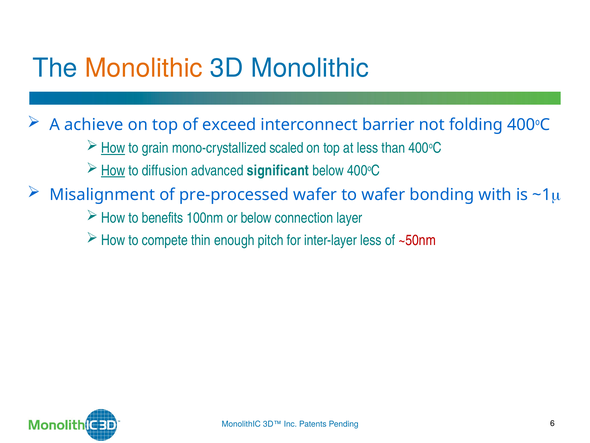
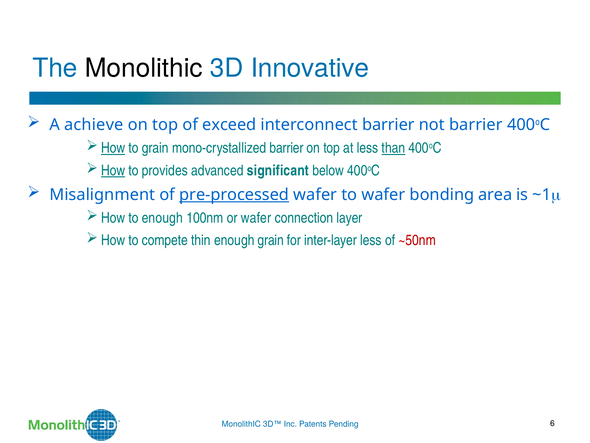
Monolithic at (144, 68) colour: orange -> black
3D Monolithic: Monolithic -> Innovative
not folding: folding -> barrier
mono-crystallized scaled: scaled -> barrier
than underline: none -> present
diffusion: diffusion -> provides
pre-processed underline: none -> present
with: with -> area
to benefits: benefits -> enough
or below: below -> wafer
enough pitch: pitch -> grain
